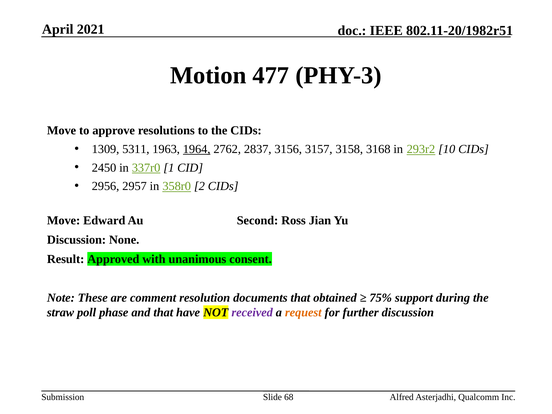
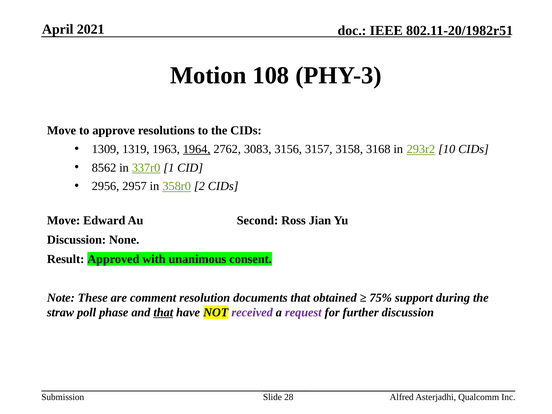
477: 477 -> 108
5311: 5311 -> 1319
2837: 2837 -> 3083
2450: 2450 -> 8562
that at (163, 312) underline: none -> present
request colour: orange -> purple
68: 68 -> 28
